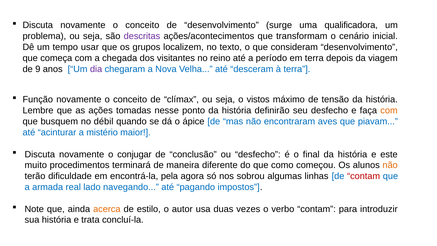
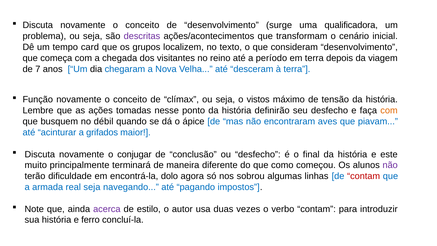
usar: usar -> card
9: 9 -> 7
dia colour: purple -> black
mistério: mistério -> grifados
procedimentos: procedimentos -> principalmente
não at (390, 165) colour: orange -> purple
pela: pela -> dolo
real lado: lado -> seja
acerca colour: orange -> purple
trata: trata -> ferro
